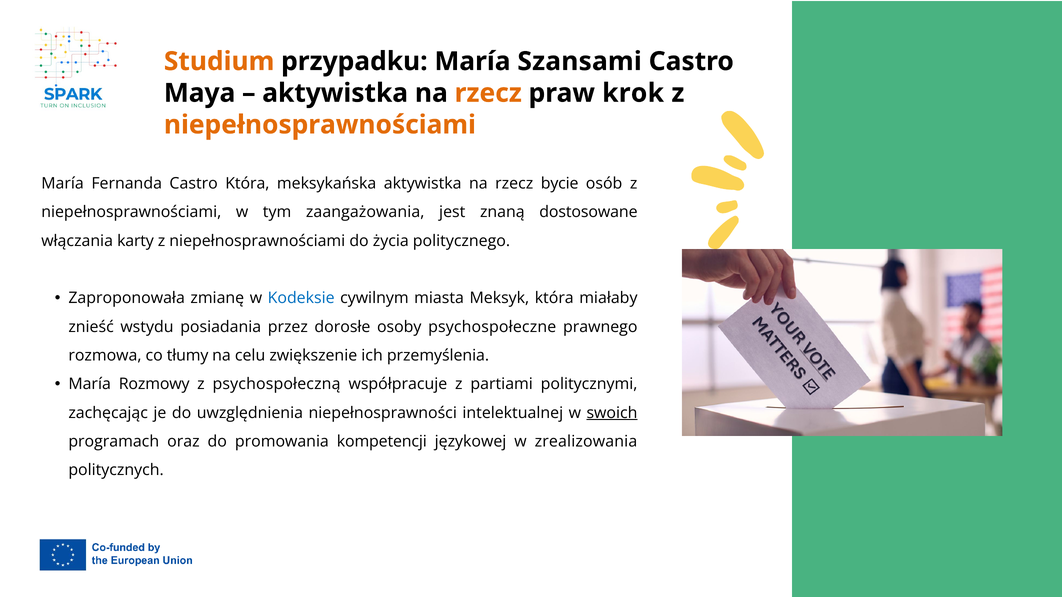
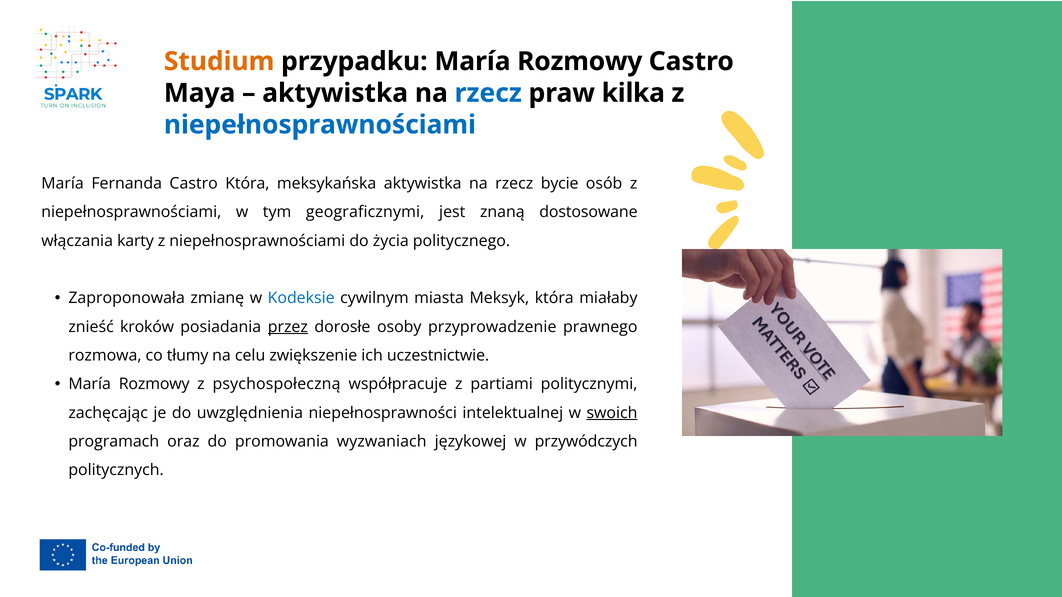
przypadku María Szansami: Szansami -> Rozmowy
rzecz at (488, 93) colour: orange -> blue
krok: krok -> kilka
niepełnosprawnościami at (320, 125) colour: orange -> blue
zaangażowania: zaangażowania -> geograficznymi
wstydu: wstydu -> kroków
przez underline: none -> present
psychospołeczne: psychospołeczne -> przyprowadzenie
przemyślenia: przemyślenia -> uczestnictwie
kompetencji: kompetencji -> wyzwaniach
zrealizowania: zrealizowania -> przywódczych
